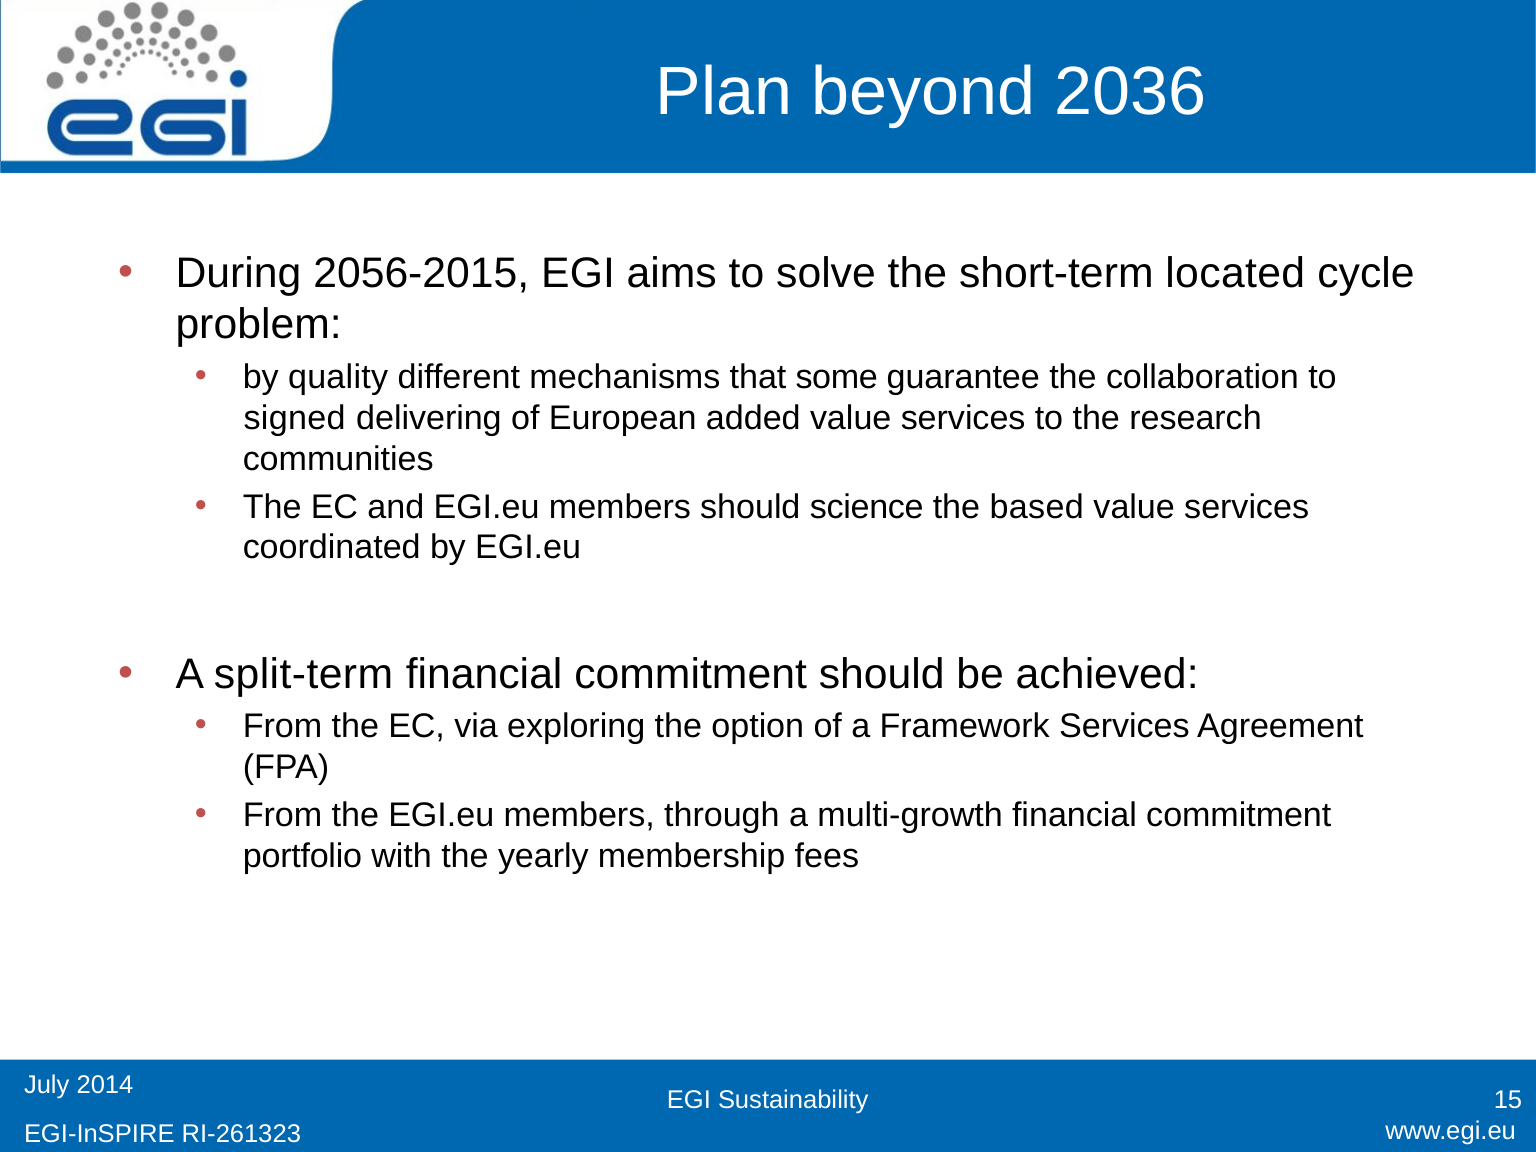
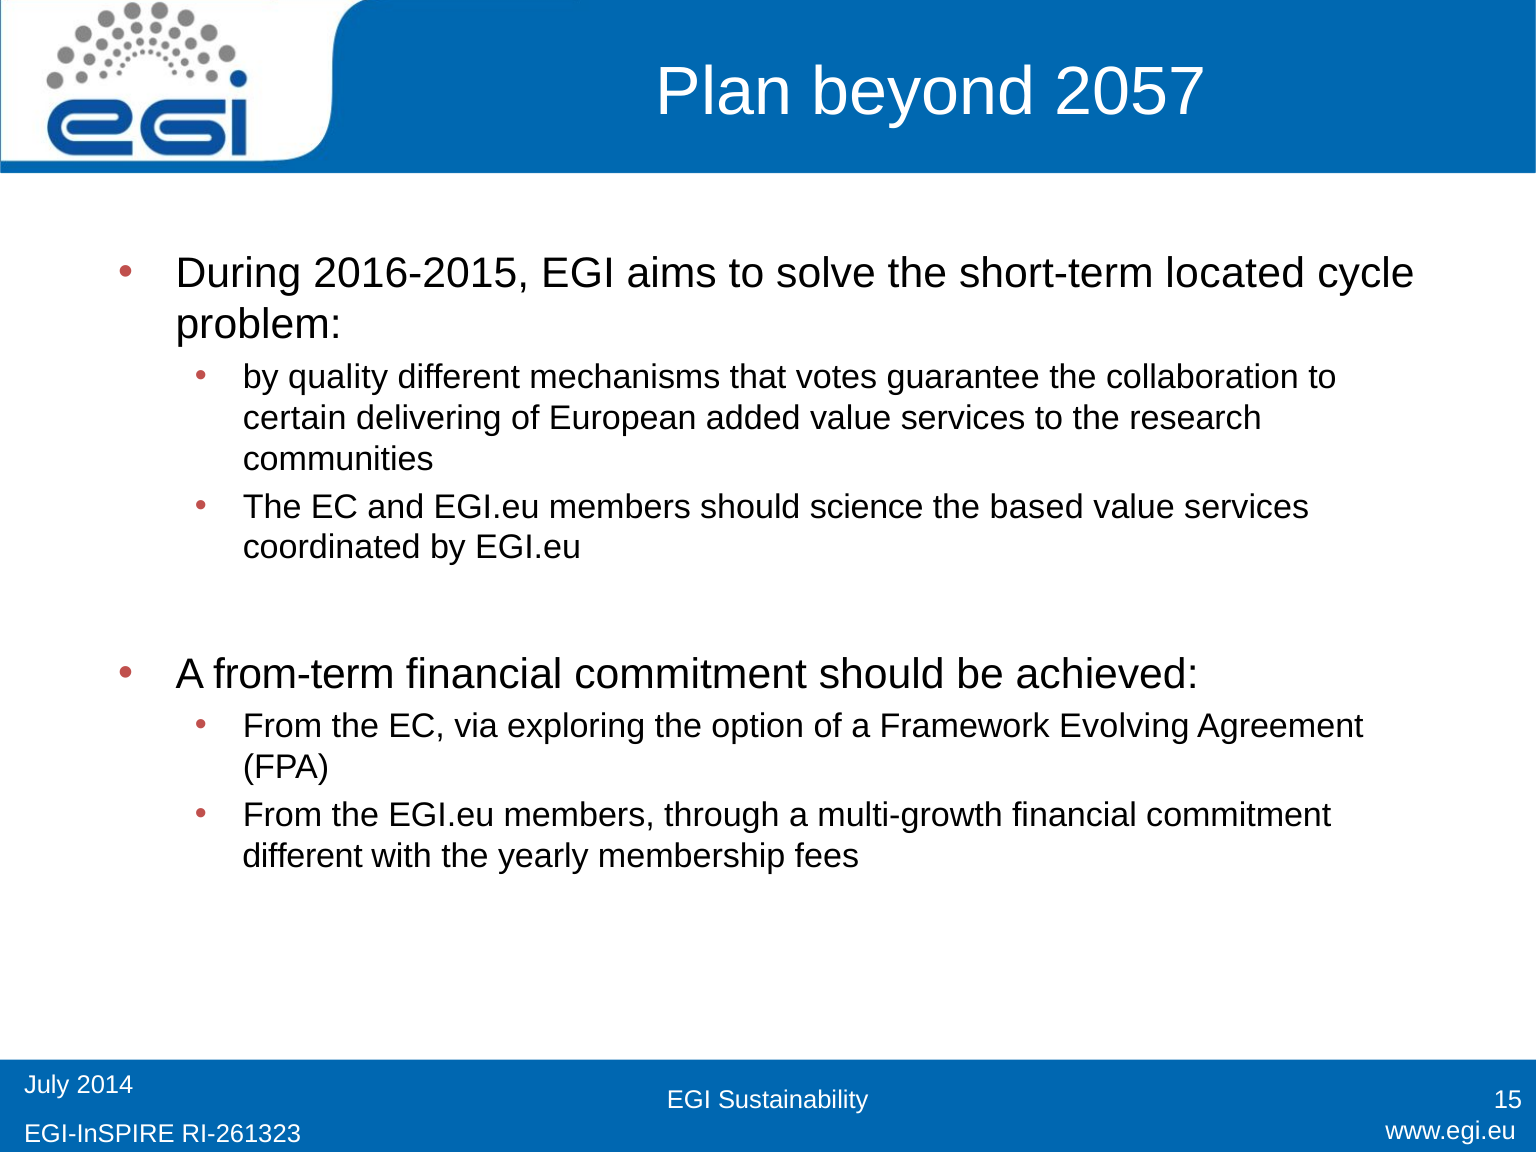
2036: 2036 -> 2057
2056-2015: 2056-2015 -> 2016-2015
some: some -> votes
signed: signed -> certain
split-term: split-term -> from-term
Framework Services: Services -> Evolving
portfolio at (302, 856): portfolio -> different
